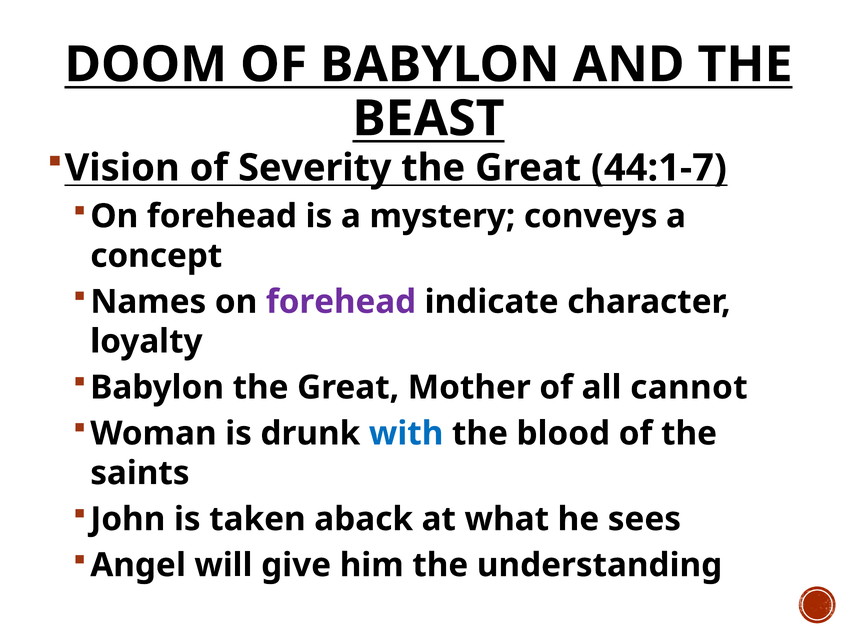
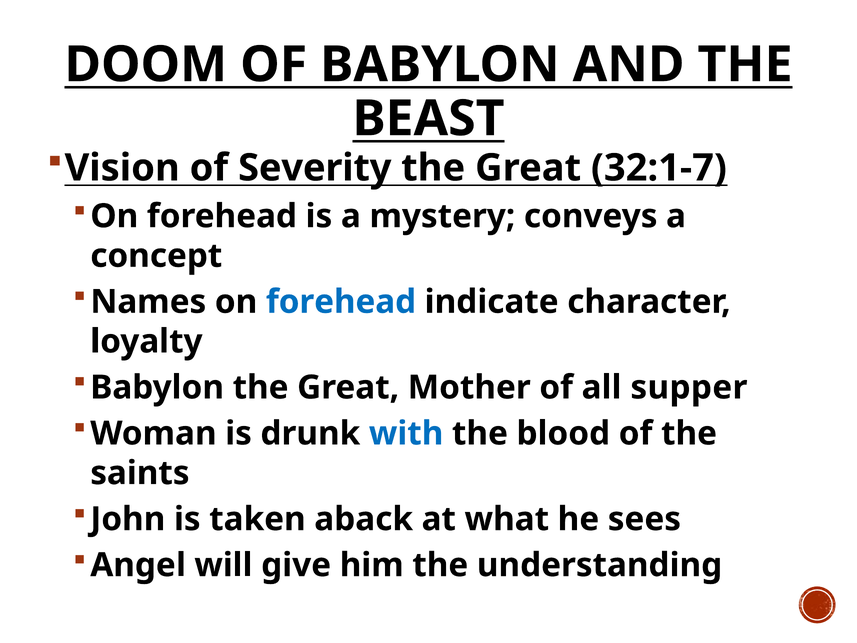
44:1-7: 44:1-7 -> 32:1-7
forehead at (341, 302) colour: purple -> blue
cannot: cannot -> supper
